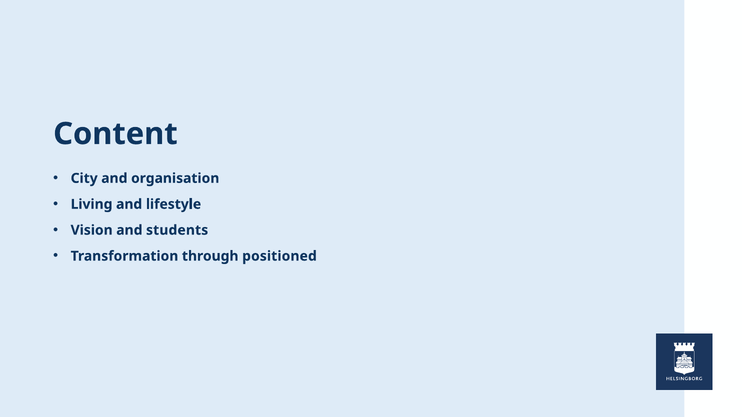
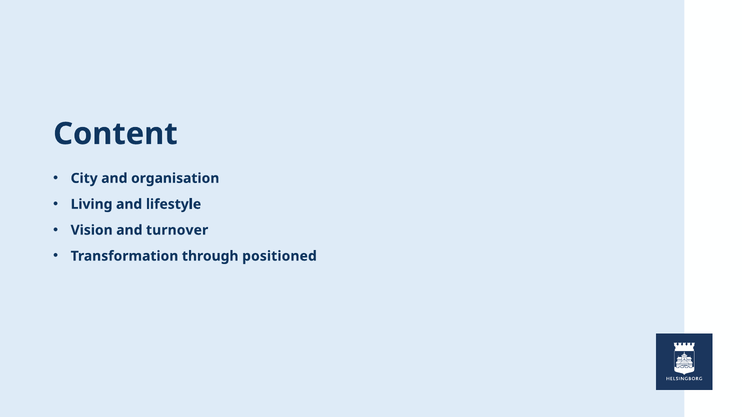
students: students -> turnover
